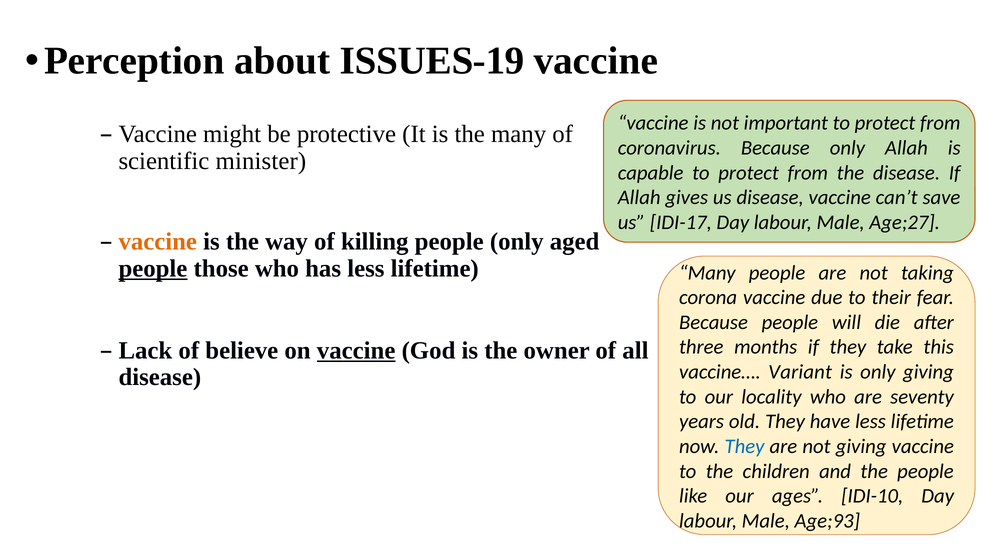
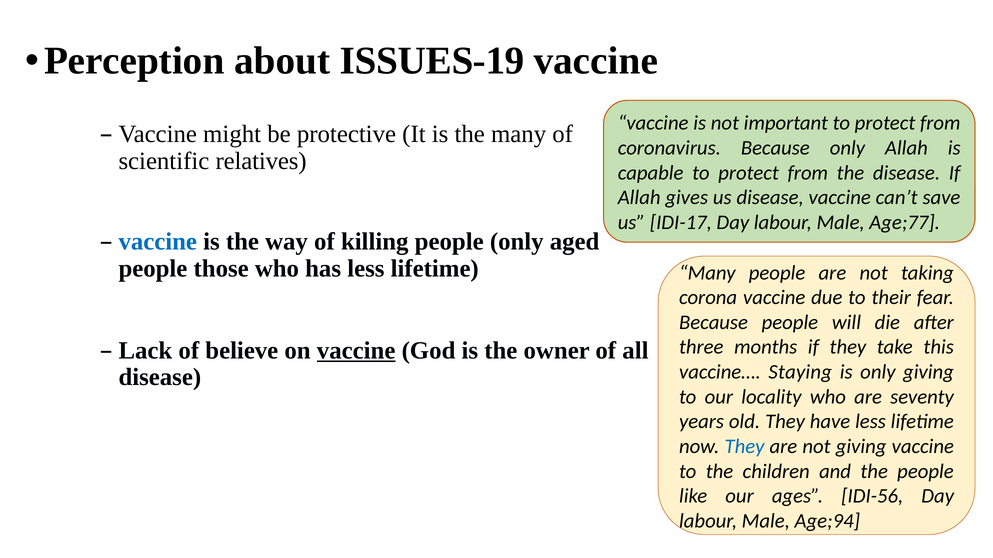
minister: minister -> relatives
Age;27: Age;27 -> Age;77
vaccine at (158, 242) colour: orange -> blue
people at (153, 269) underline: present -> none
Variant: Variant -> Staying
IDI-10: IDI-10 -> IDI-56
Age;93: Age;93 -> Age;94
